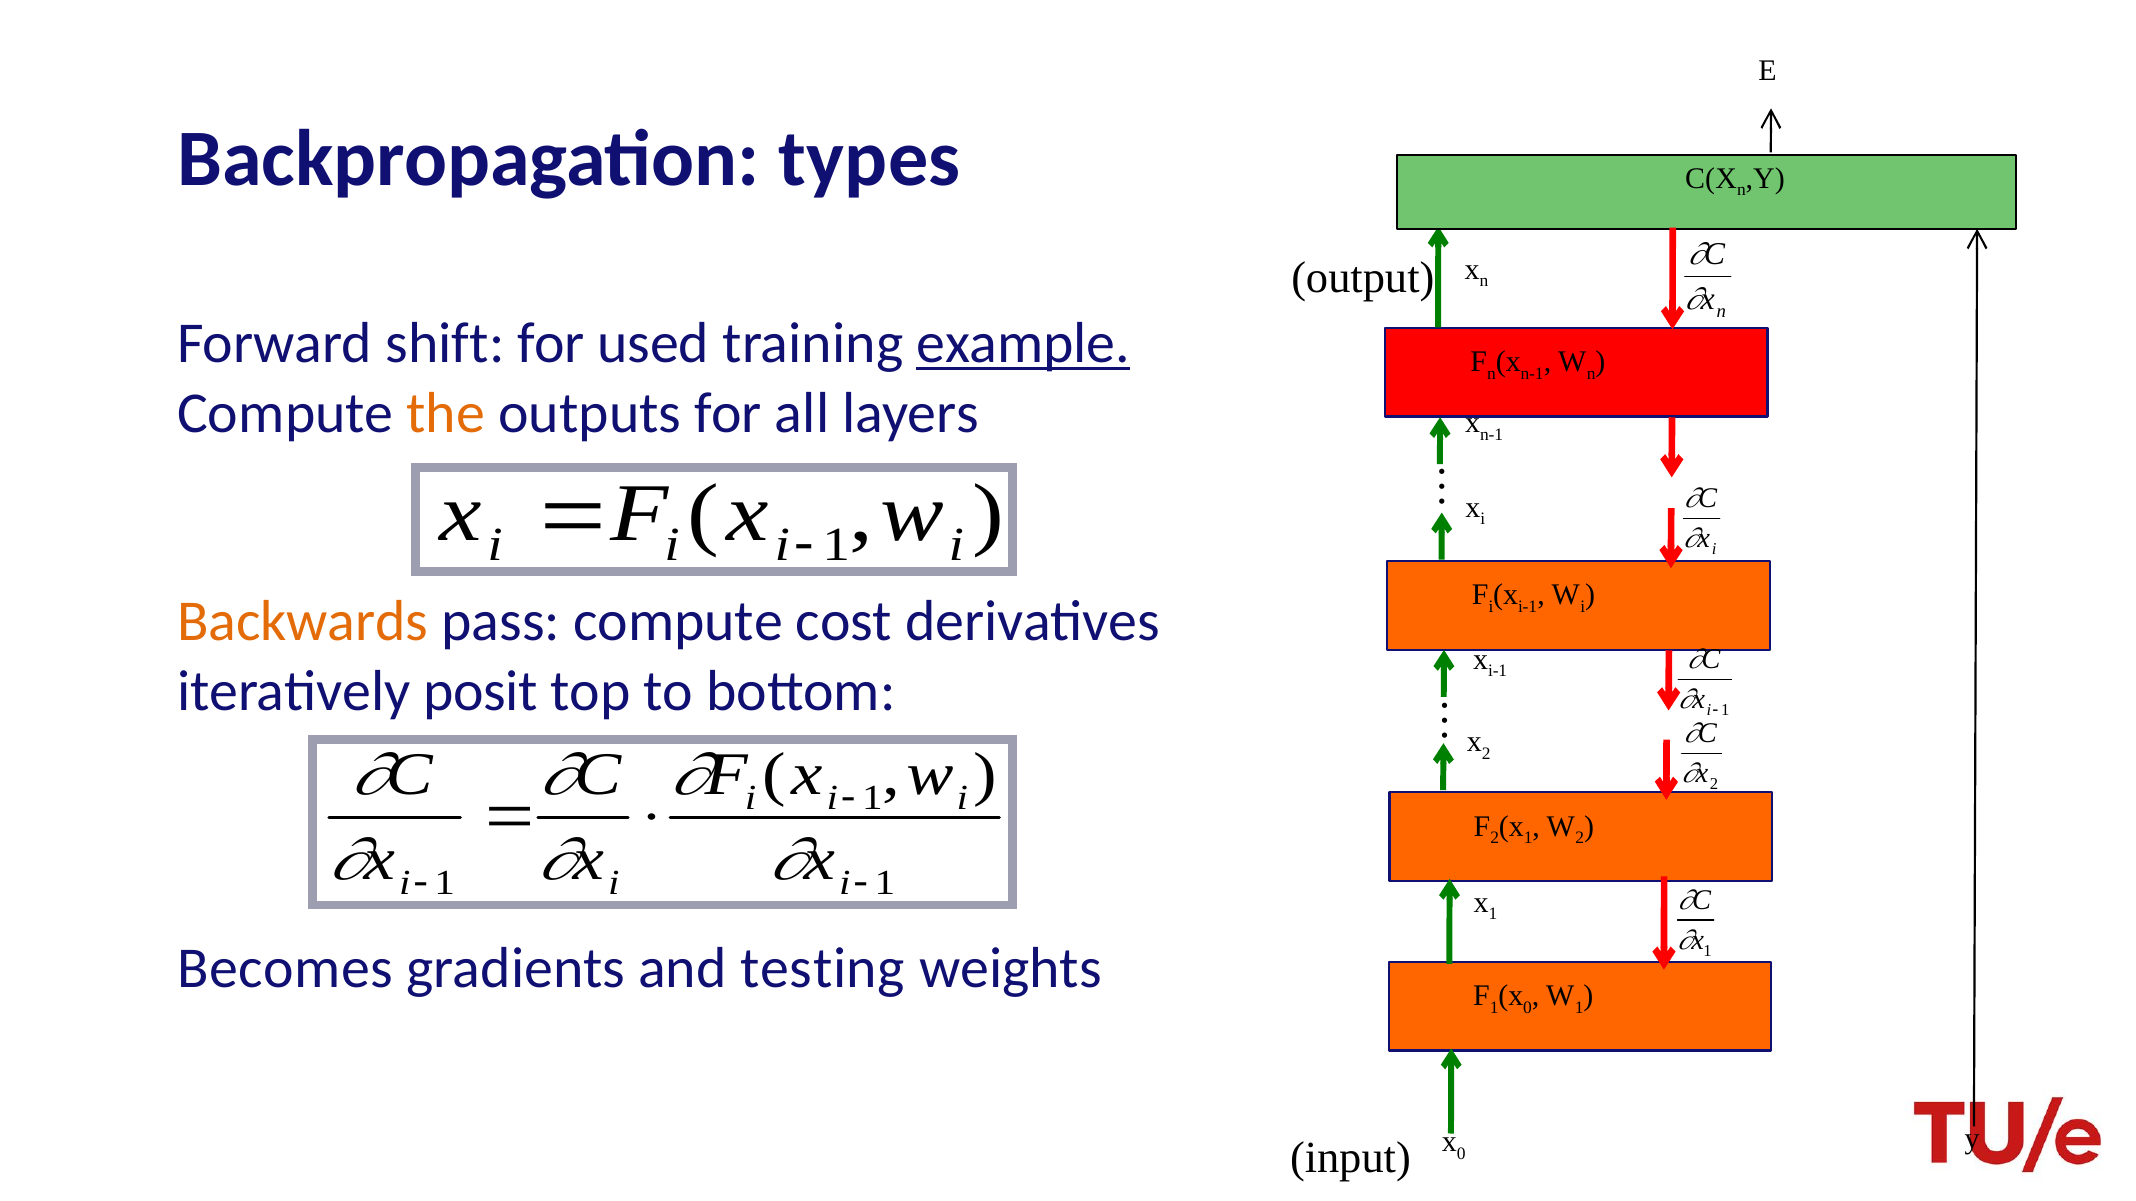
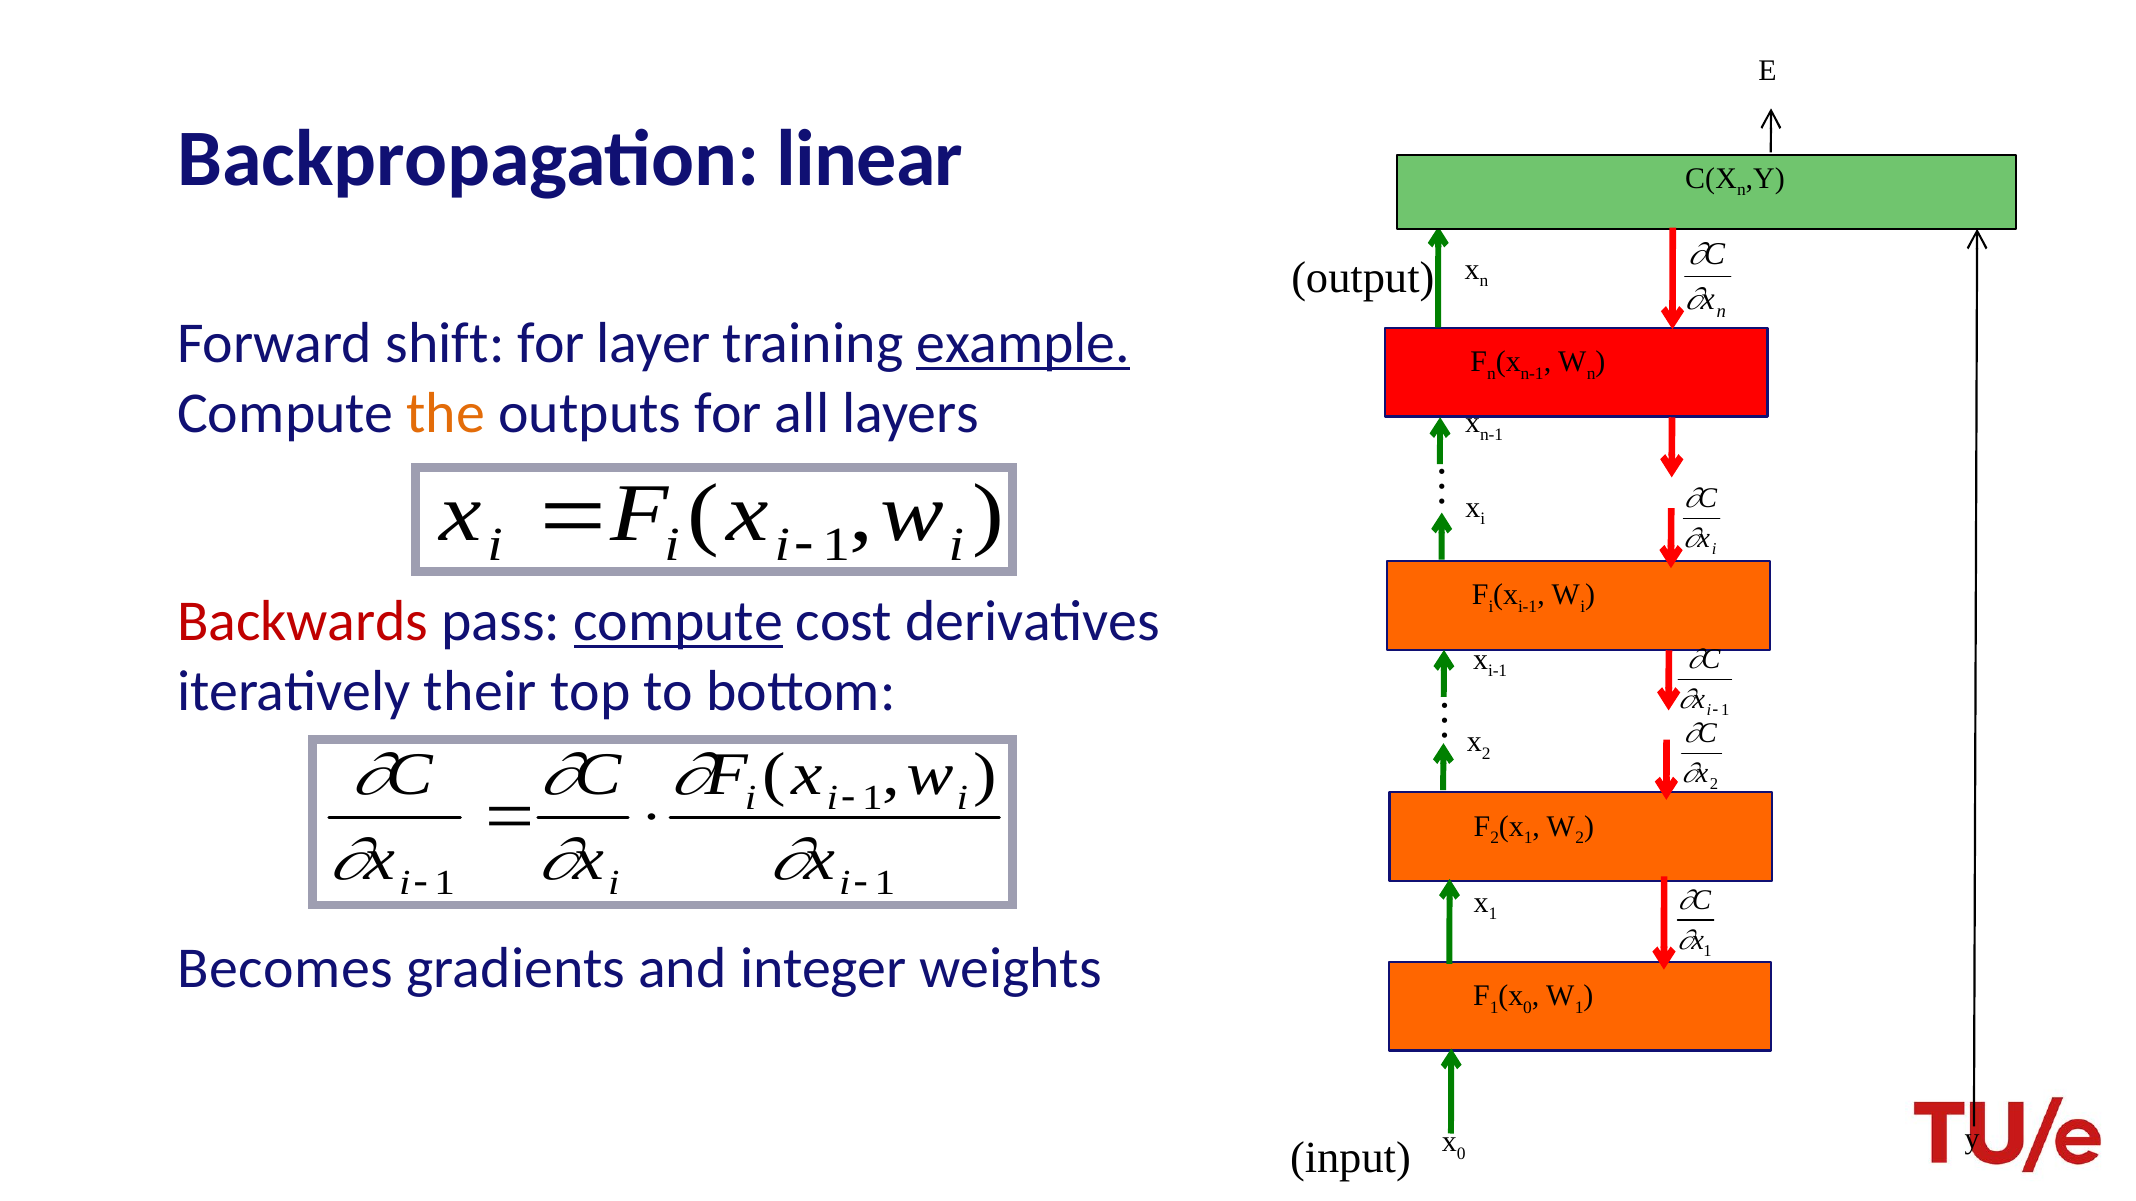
types: types -> linear
used: used -> layer
Backwards colour: orange -> red
compute at (678, 622) underline: none -> present
posit: posit -> their
testing: testing -> integer
